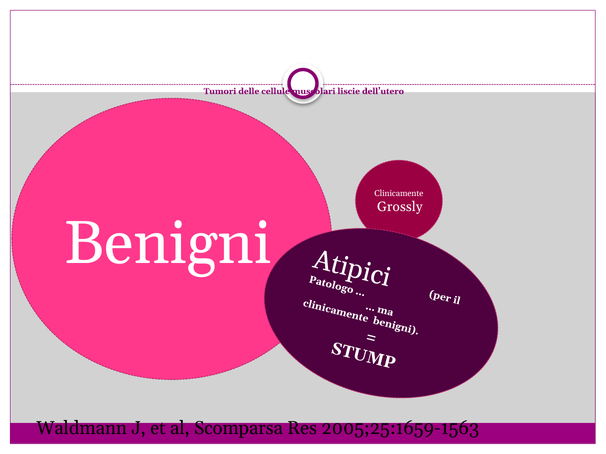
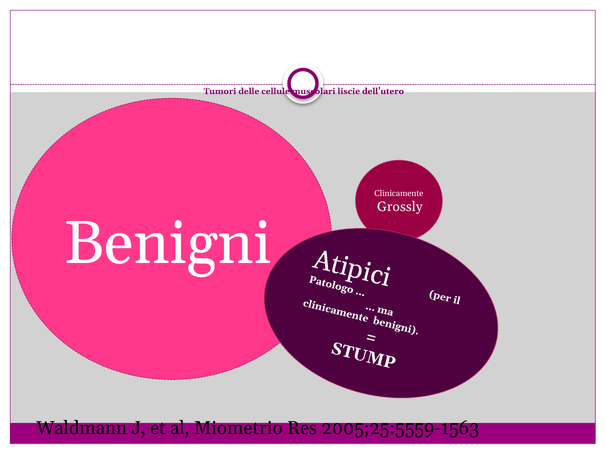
Scomparsa: Scomparsa -> Miometrio
2005;25:1659-1563: 2005;25:1659-1563 -> 2005;25:5559-1563
